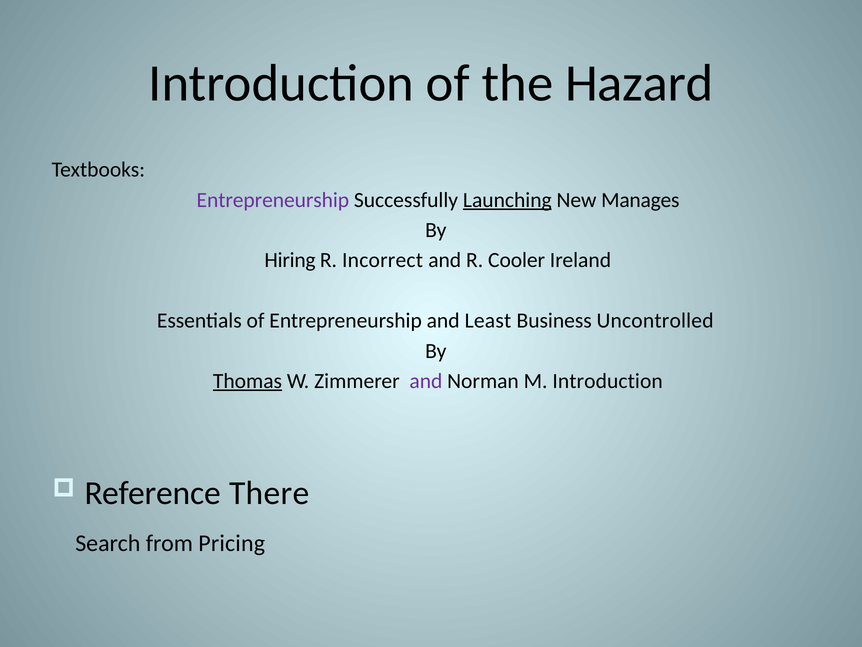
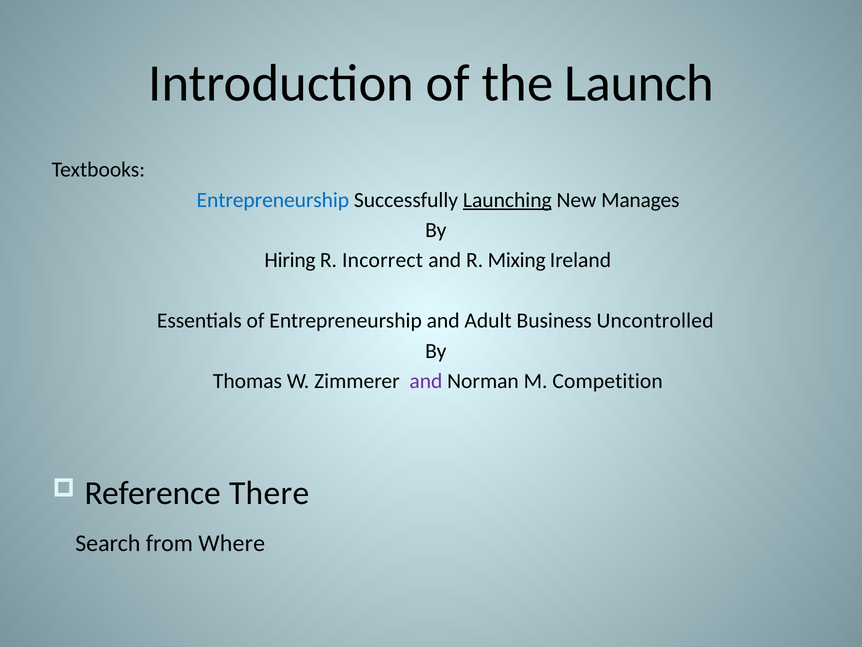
Hazard: Hazard -> Launch
Entrepreneurship at (273, 200) colour: purple -> blue
Cooler: Cooler -> Mixing
Least: Least -> Adult
Thomas underline: present -> none
M Introduction: Introduction -> Competition
Pricing: Pricing -> Where
